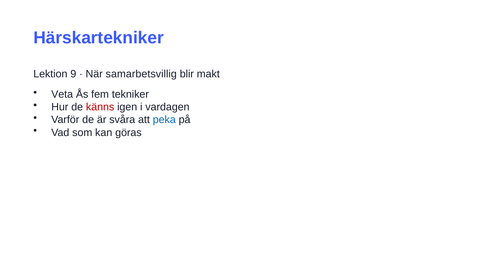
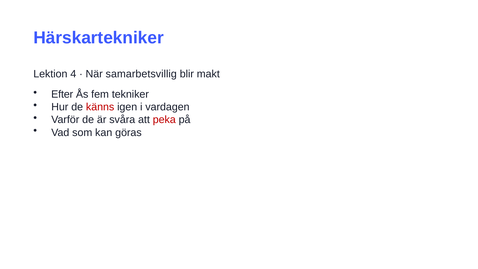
9: 9 -> 4
Veta: Veta -> Efter
peka colour: blue -> red
